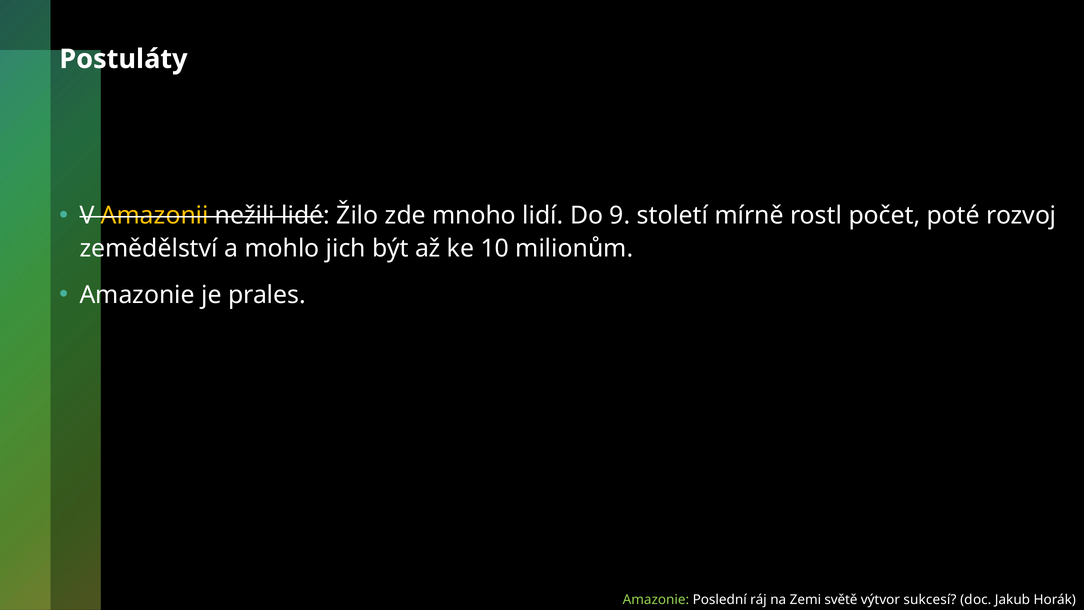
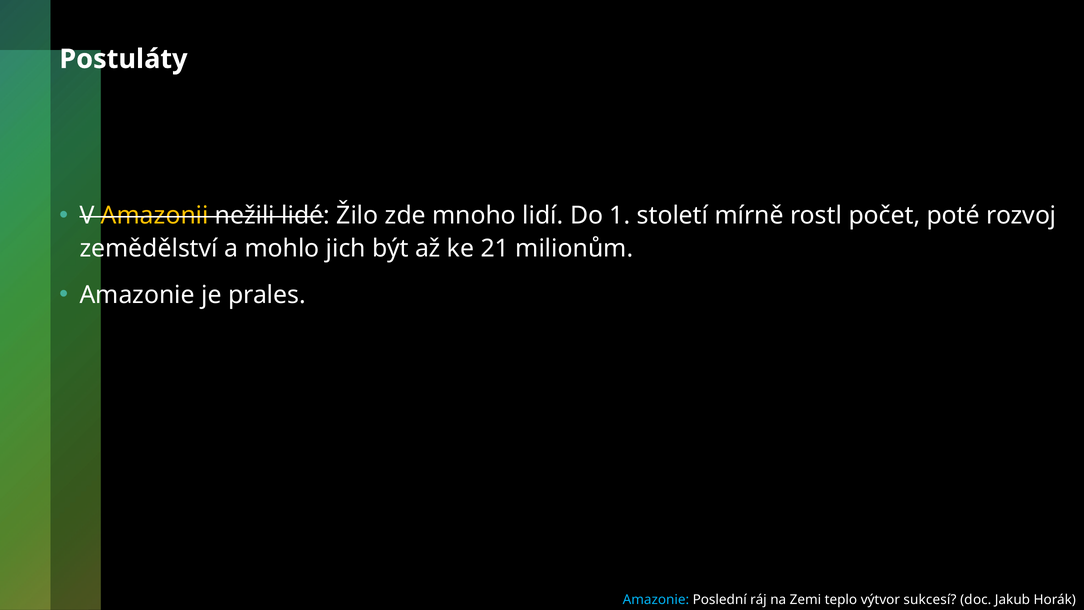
9: 9 -> 1
10: 10 -> 21
Amazonie at (656, 599) colour: light green -> light blue
světě: světě -> teplo
